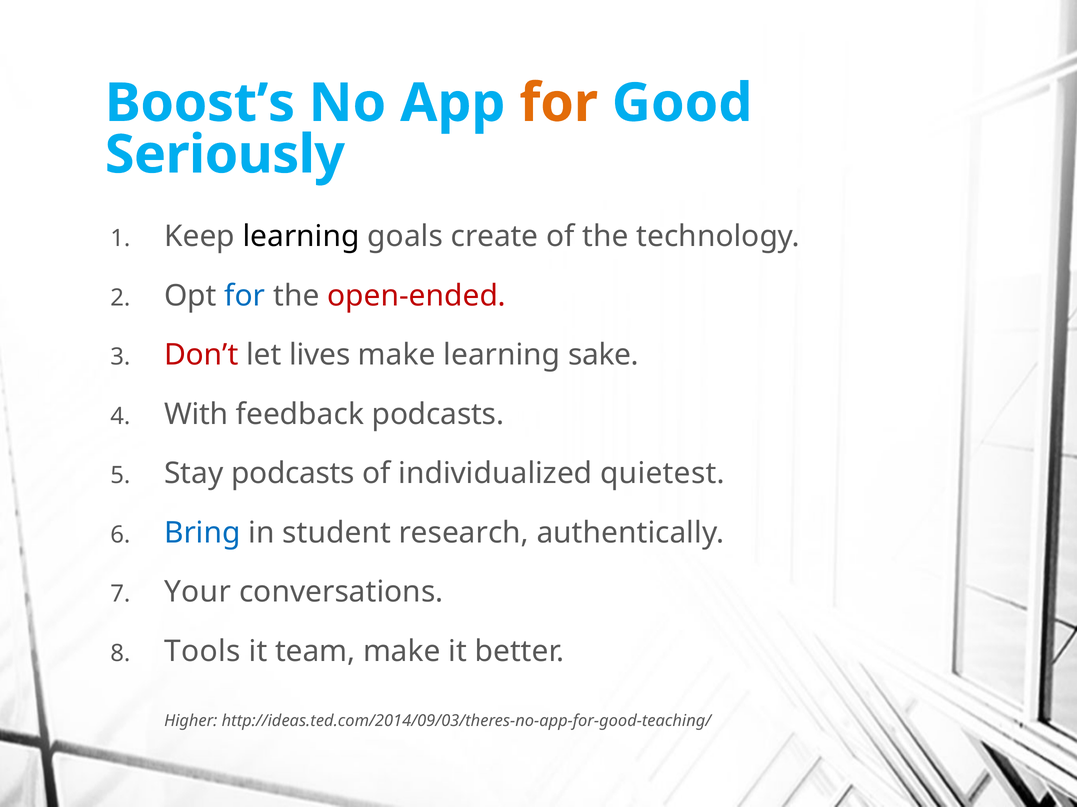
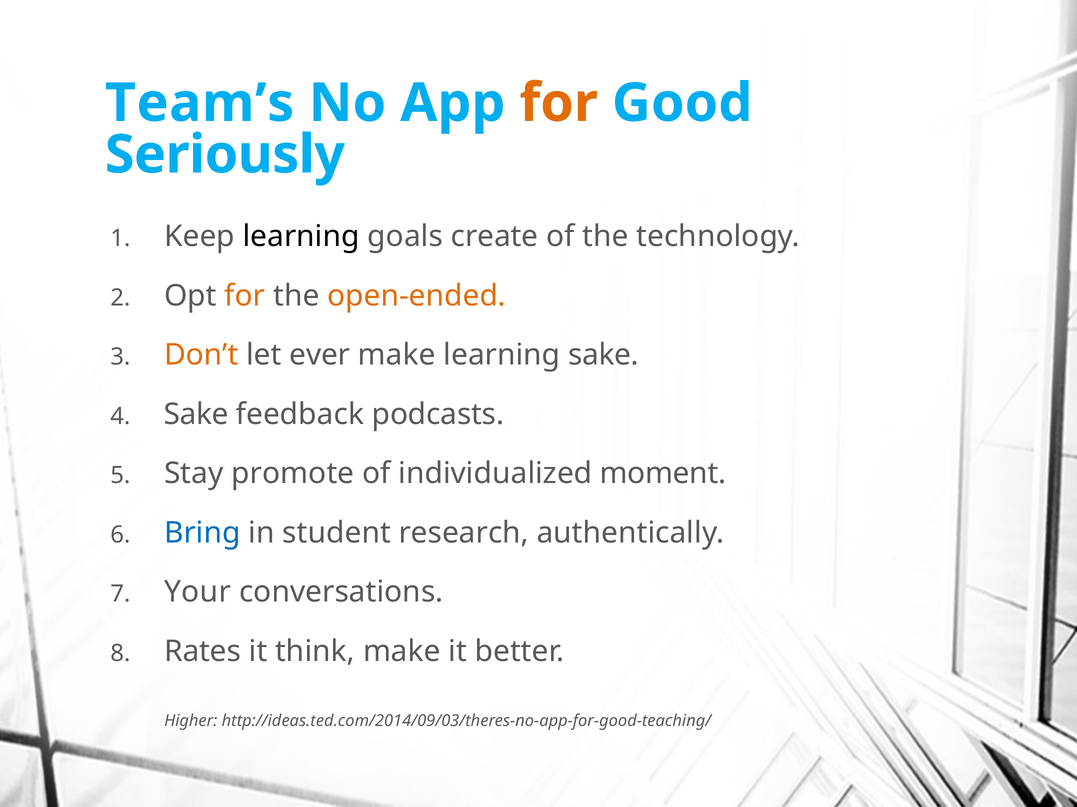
Boost’s: Boost’s -> Team’s
for at (245, 296) colour: blue -> orange
open-ended colour: red -> orange
Don’t colour: red -> orange
lives: lives -> ever
With at (196, 415): With -> Sake
Stay podcasts: podcasts -> promote
quietest: quietest -> moment
Tools: Tools -> Rates
team: team -> think
